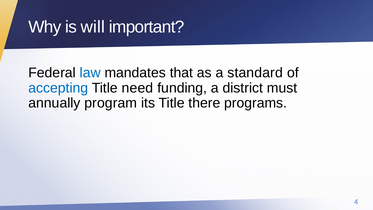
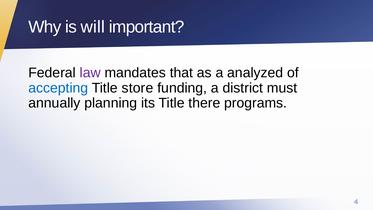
law colour: blue -> purple
standard: standard -> analyzed
need: need -> store
program: program -> planning
